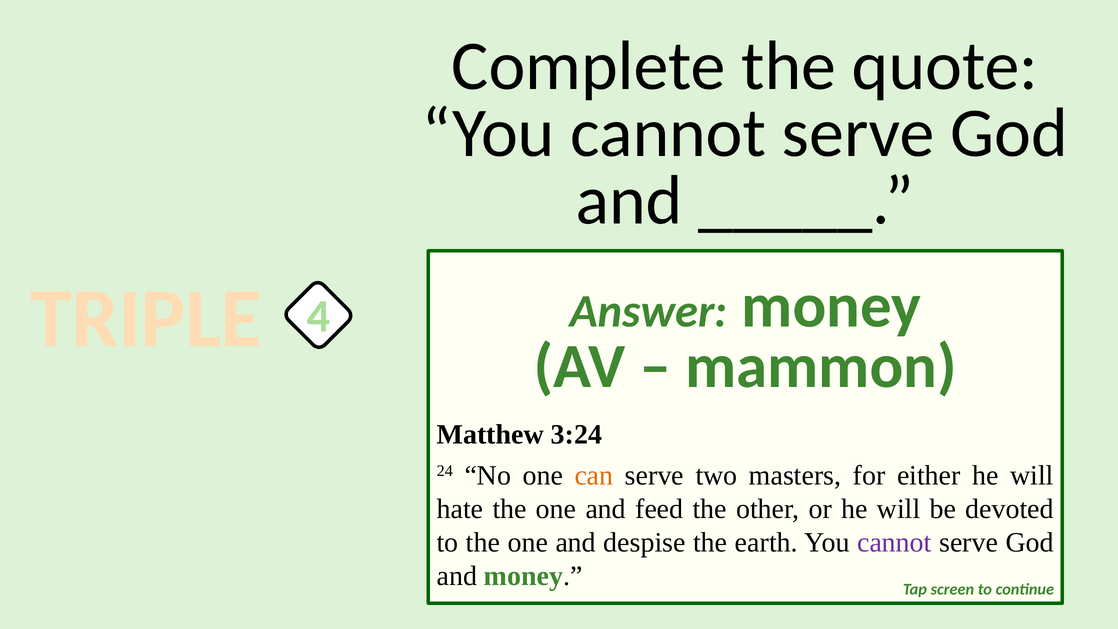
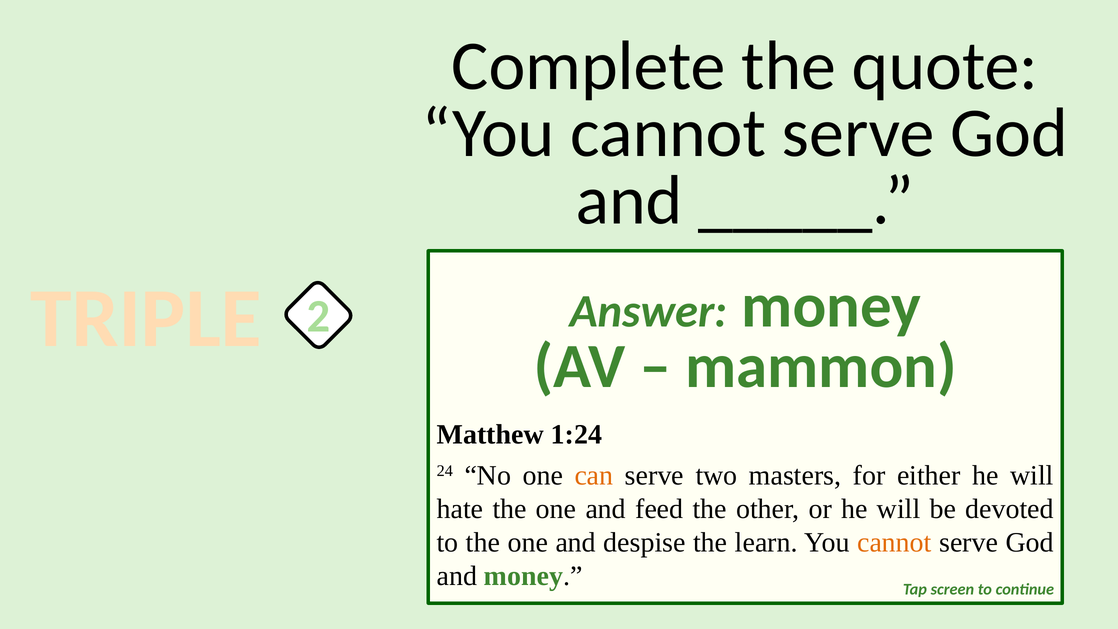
4: 4 -> 2
3:24: 3:24 -> 1:24
earth: earth -> learn
cannot at (894, 542) colour: purple -> orange
